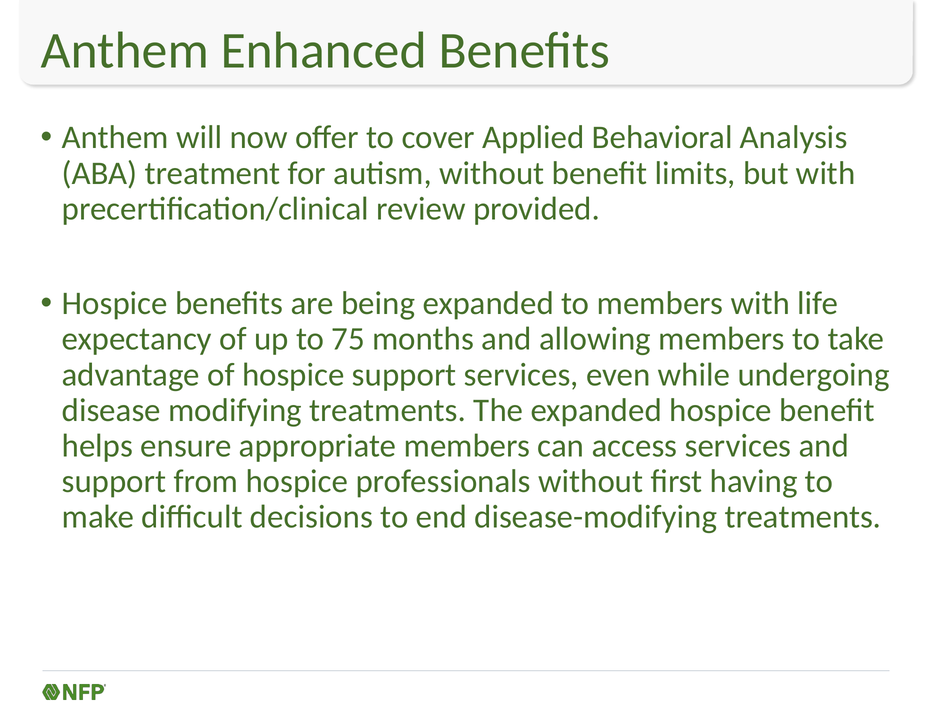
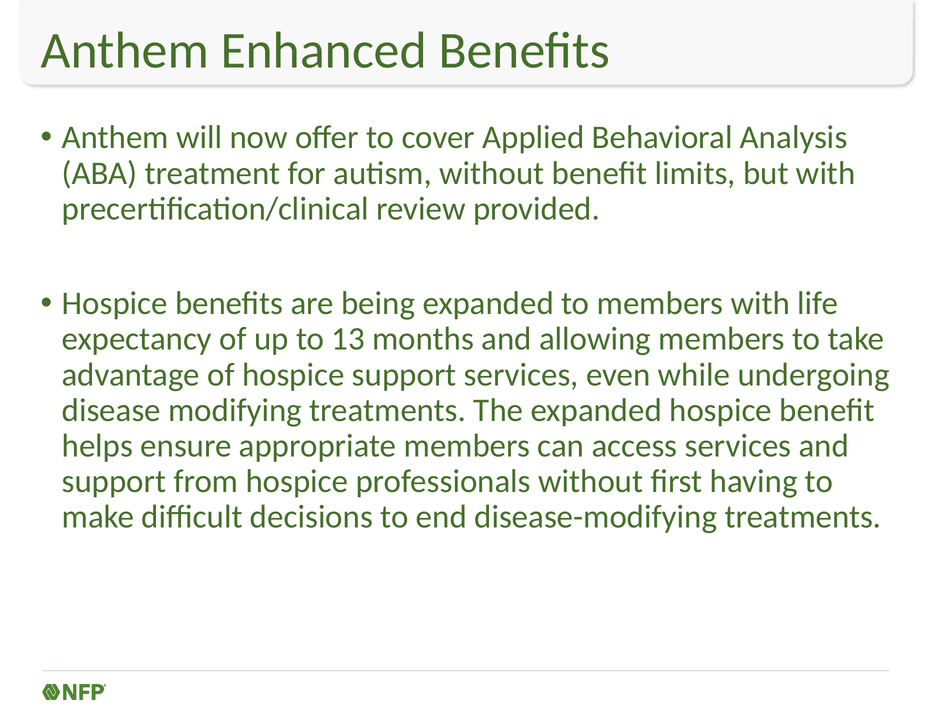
75: 75 -> 13
